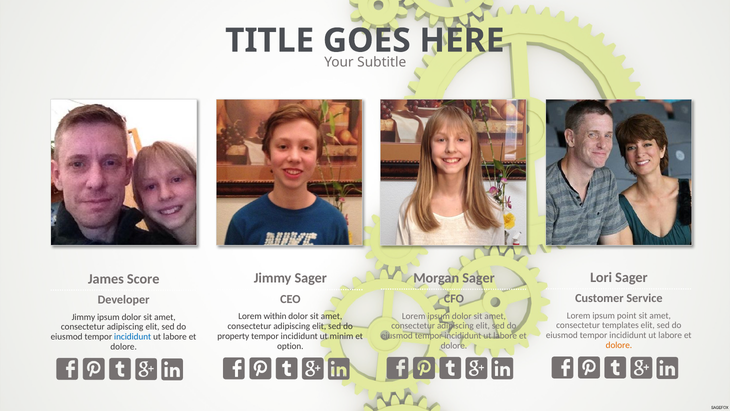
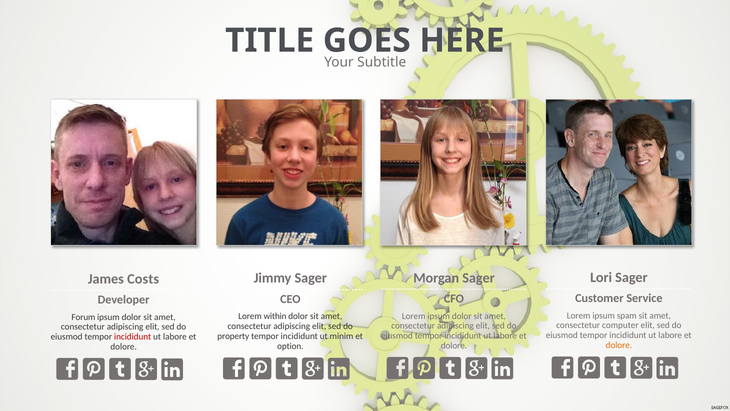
Score: Score -> Costs
point: point -> spam
Jimmy at (83, 317): Jimmy -> Forum
templates: templates -> computer
incididunt at (133, 336) colour: blue -> red
